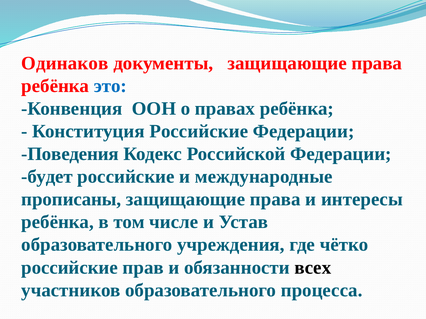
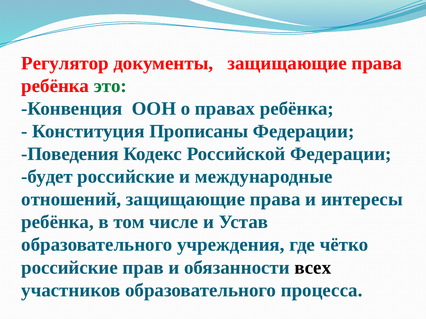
Одинаков: Одинаков -> Регулятор
это colour: blue -> green
Конституция Российские: Российские -> Прописаны
прописаны: прописаны -> отношений
